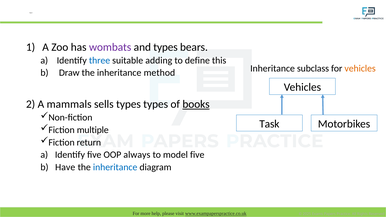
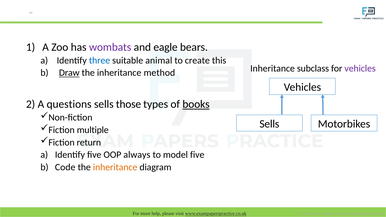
and types: types -> eagle
adding: adding -> animal
define: define -> create
vehicles at (360, 68) colour: orange -> purple
Draw underline: none -> present
mammals: mammals -> questions
sells types: types -> those
Task at (269, 124): Task -> Sells
Have: Have -> Code
inheritance at (115, 167) colour: blue -> orange
